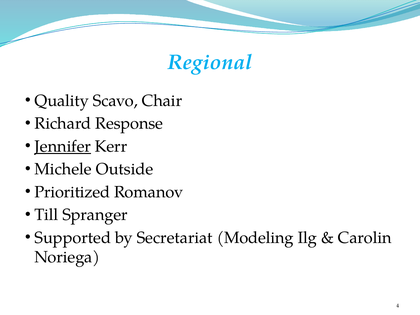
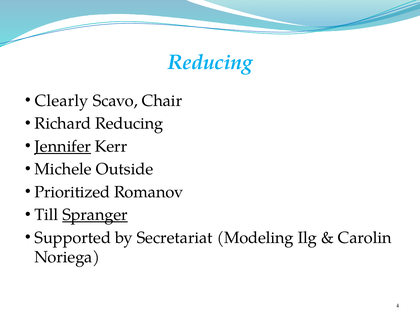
Regional at (210, 62): Regional -> Reducing
Quality: Quality -> Clearly
Richard Response: Response -> Reducing
Spranger underline: none -> present
